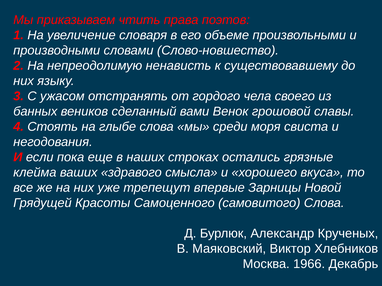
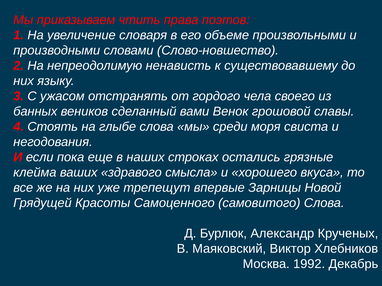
1966: 1966 -> 1992
